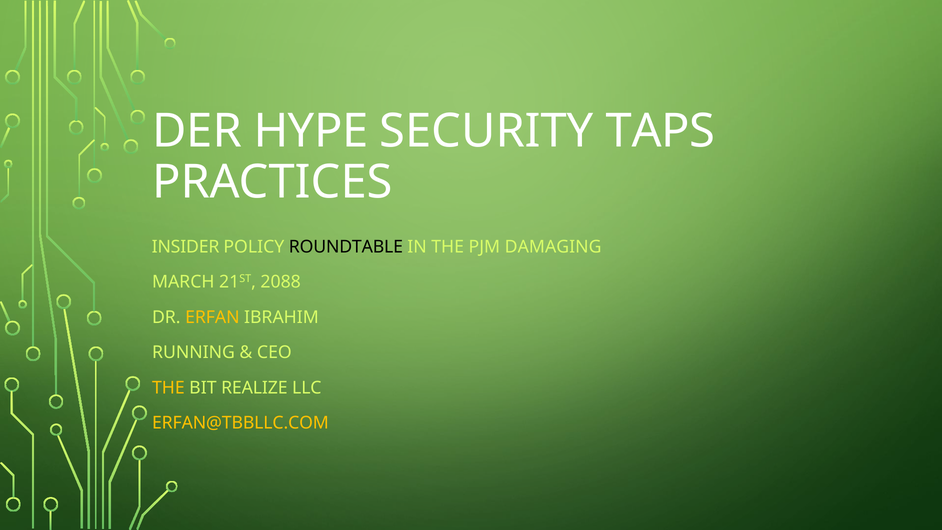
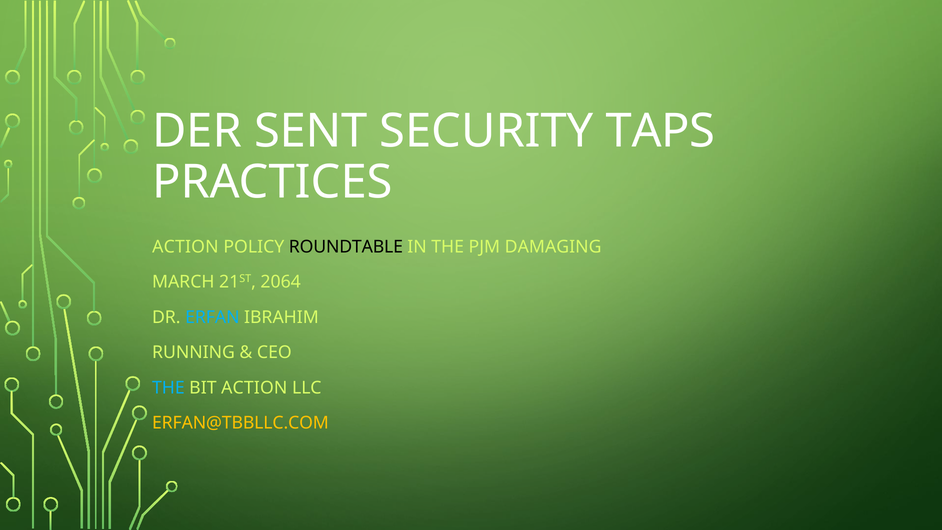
HYPE: HYPE -> SENT
INSIDER at (186, 247): INSIDER -> ACTION
2088: 2088 -> 2064
ERFAN colour: yellow -> light blue
THE at (168, 388) colour: yellow -> light blue
BIT REALIZE: REALIZE -> ACTION
